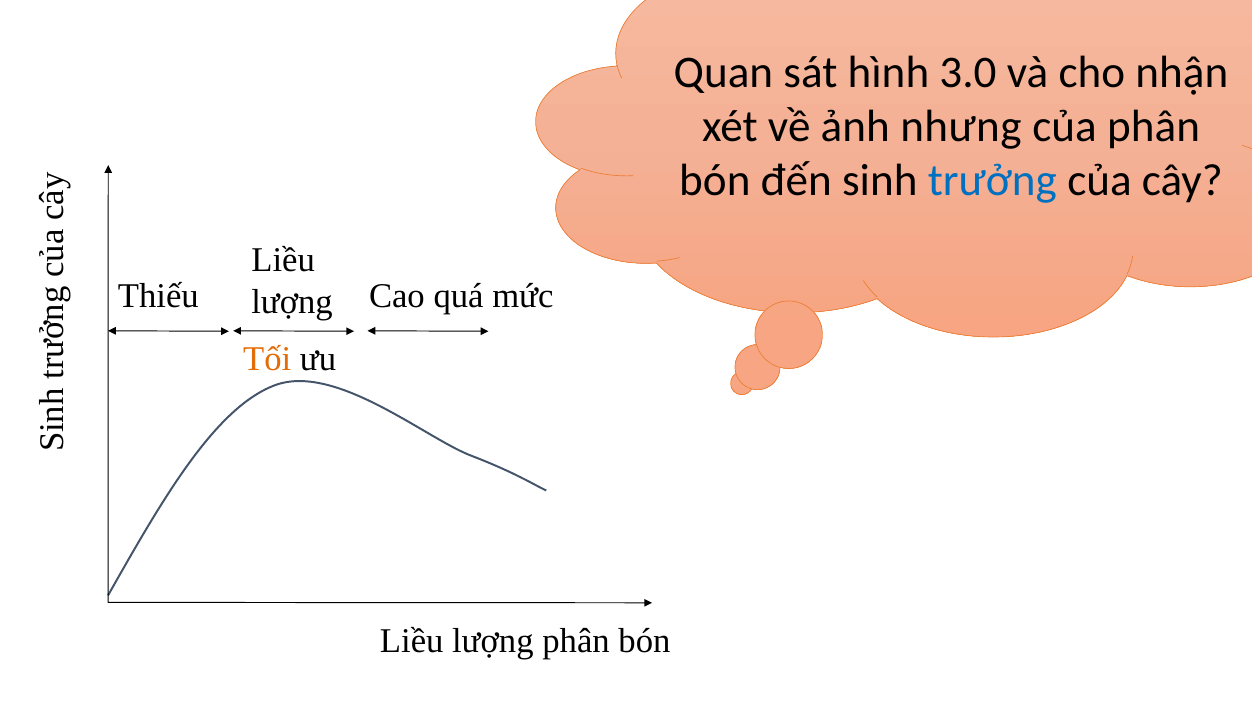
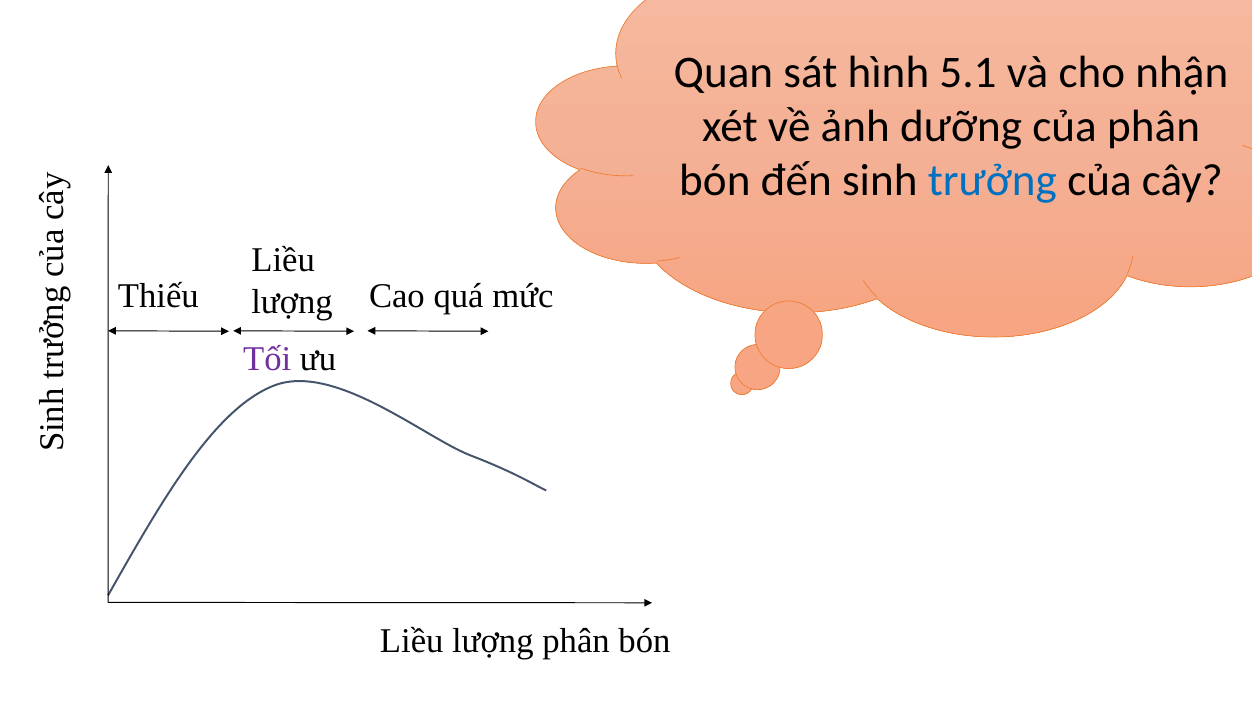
3.0: 3.0 -> 5.1
nhưng: nhưng -> dưỡng
Tối colour: orange -> purple
